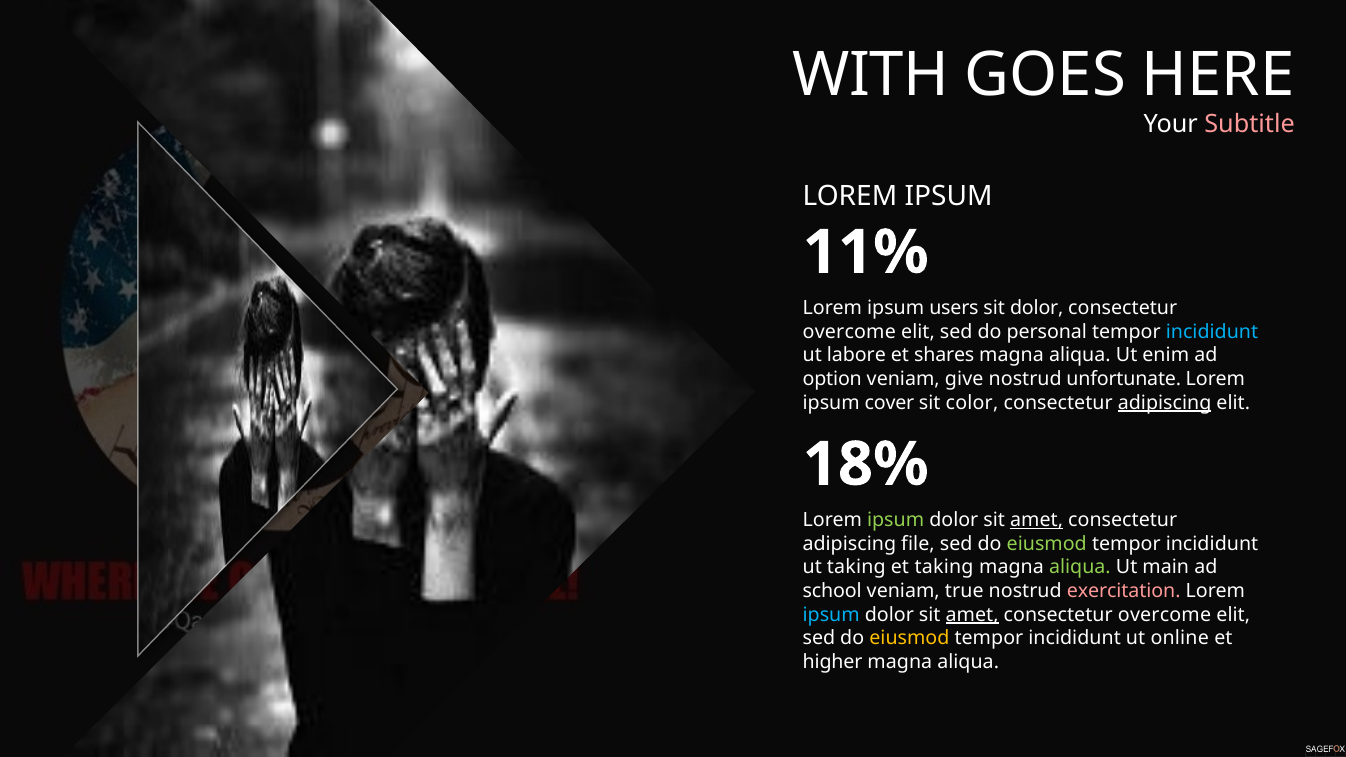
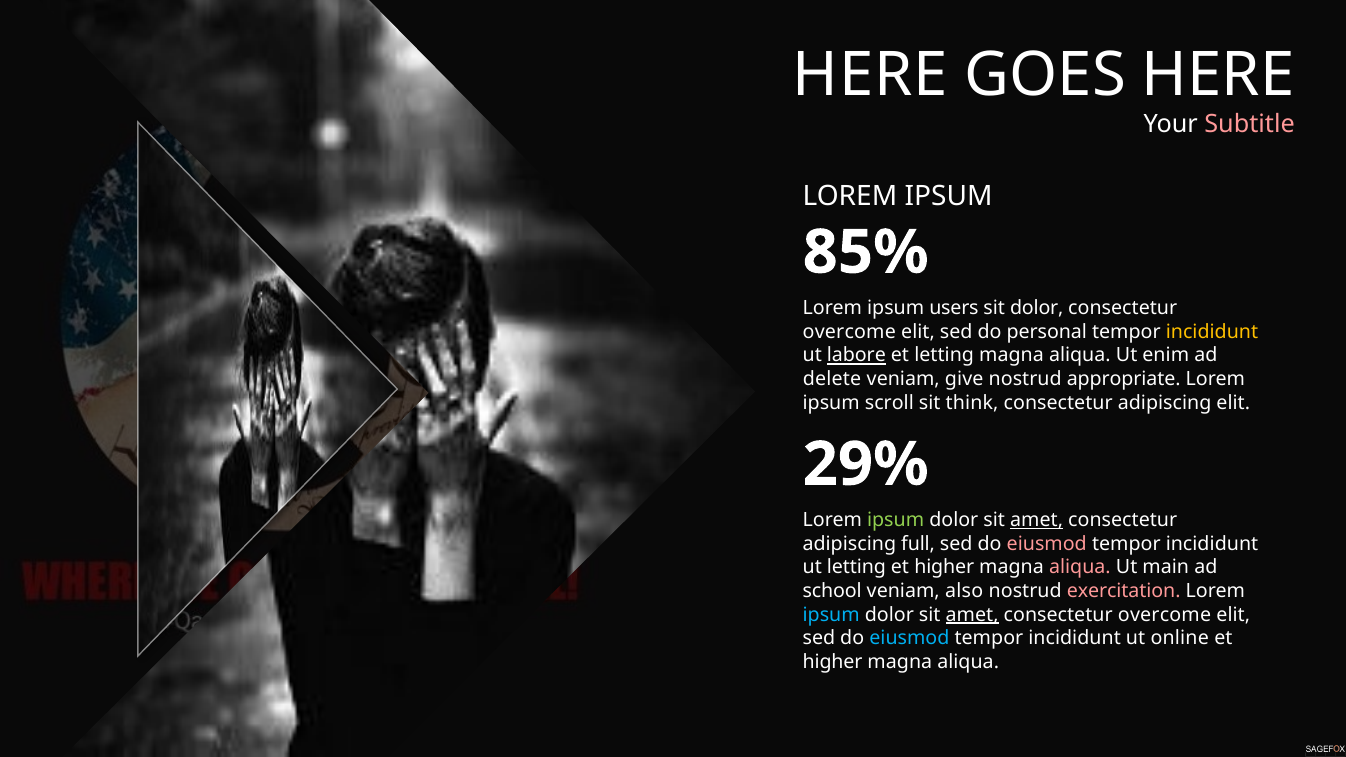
WITH at (871, 75): WITH -> HERE
11%: 11% -> 85%
incididunt at (1212, 332) colour: light blue -> yellow
labore underline: none -> present
et shares: shares -> letting
option: option -> delete
unfortunate: unfortunate -> appropriate
cover: cover -> scroll
color: color -> think
adipiscing at (1165, 403) underline: present -> none
18%: 18% -> 29%
file: file -> full
eiusmod at (1047, 544) colour: light green -> pink
ut taking: taking -> letting
taking at (944, 568): taking -> higher
aliqua at (1080, 568) colour: light green -> pink
true: true -> also
eiusmod at (909, 638) colour: yellow -> light blue
